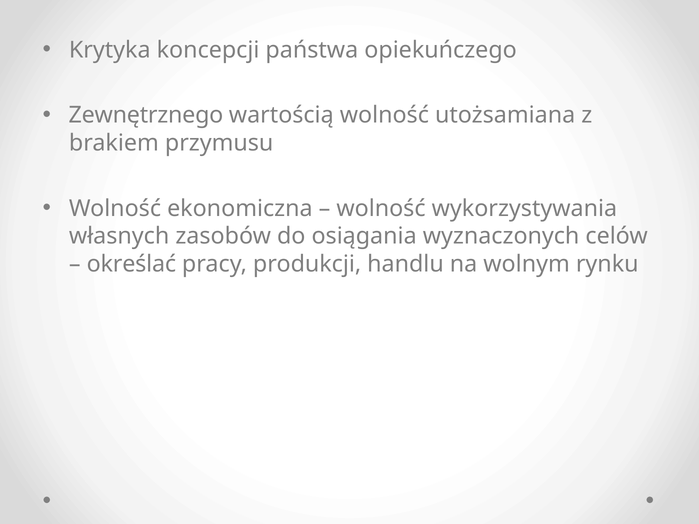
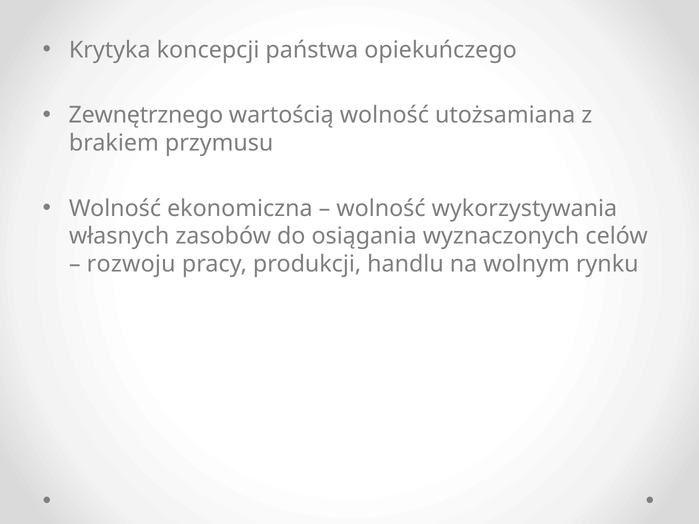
określać: określać -> rozwoju
